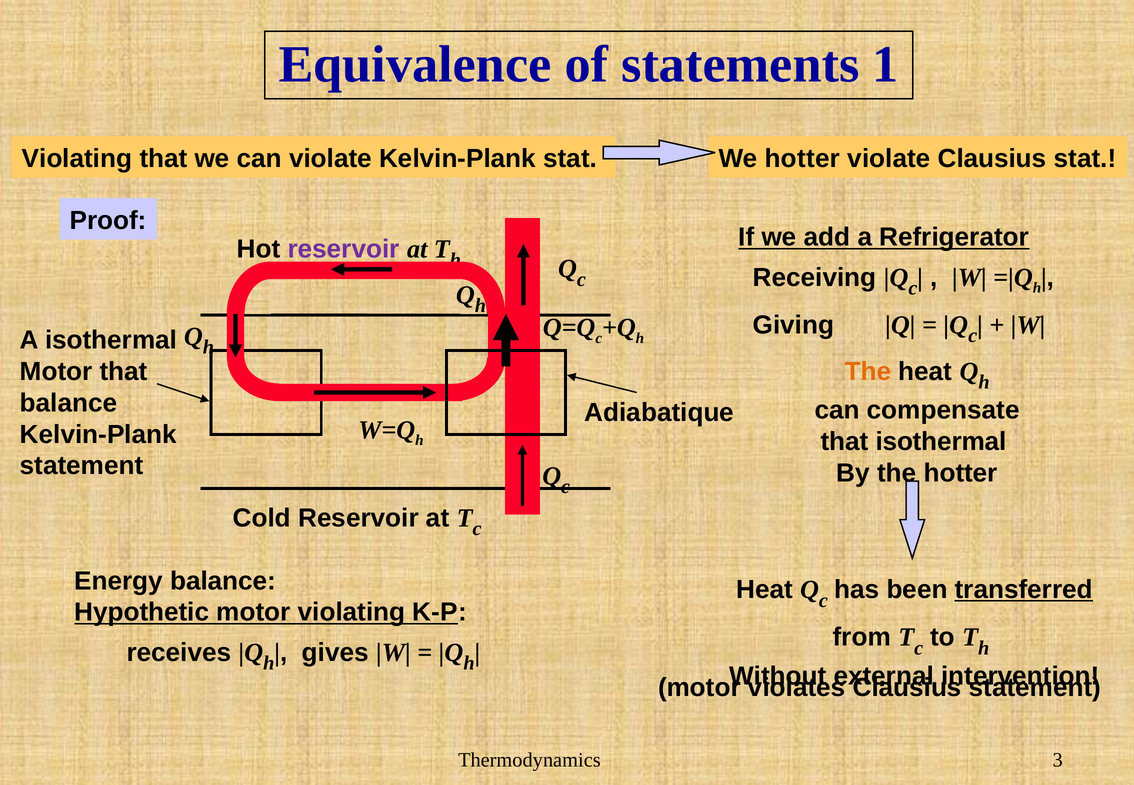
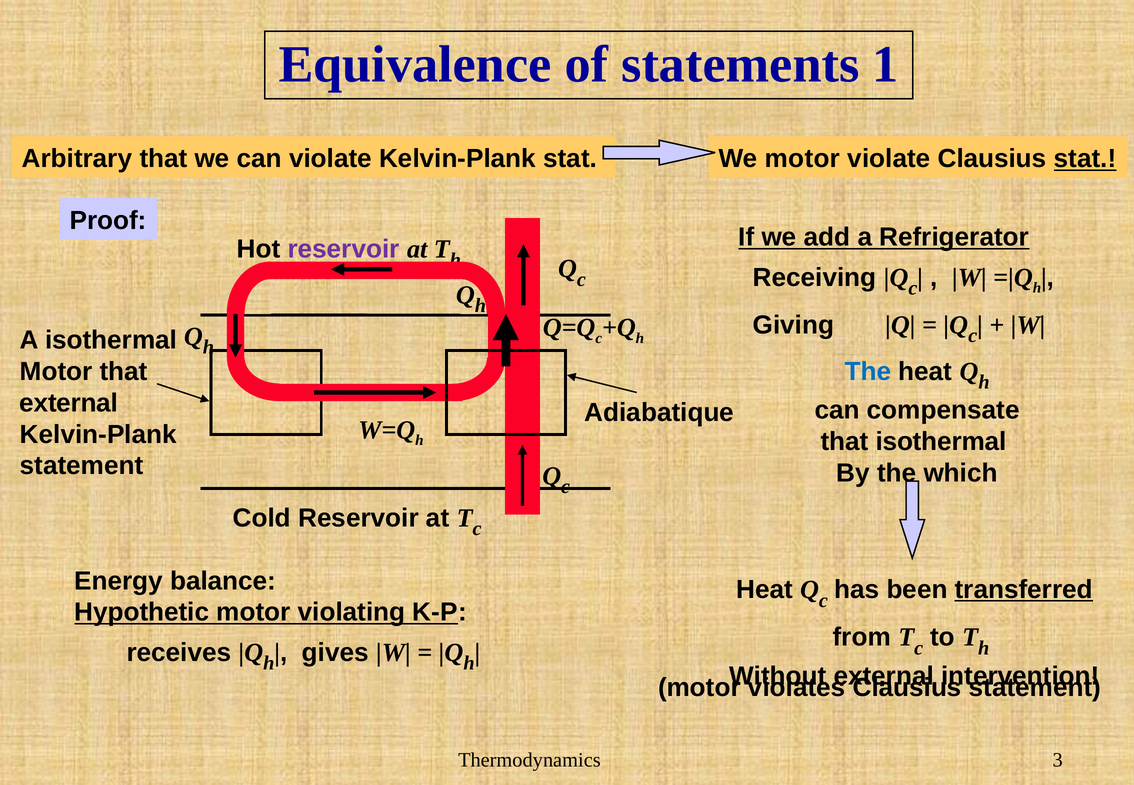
Violating at (77, 159): Violating -> Arbitrary
We hotter: hotter -> motor
stat at (1085, 159) underline: none -> present
The at (868, 371) colour: orange -> blue
balance at (69, 403): balance -> external
the hotter: hotter -> which
